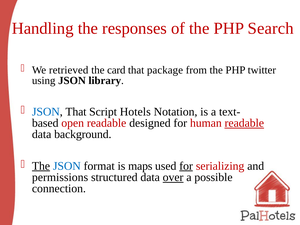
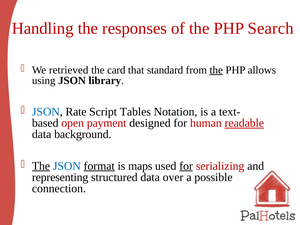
package: package -> standard
the at (216, 70) underline: none -> present
twitter: twitter -> allows
JSON That: That -> Rate
Hotels: Hotels -> Tables
open readable: readable -> payment
format underline: none -> present
permissions: permissions -> representing
over underline: present -> none
